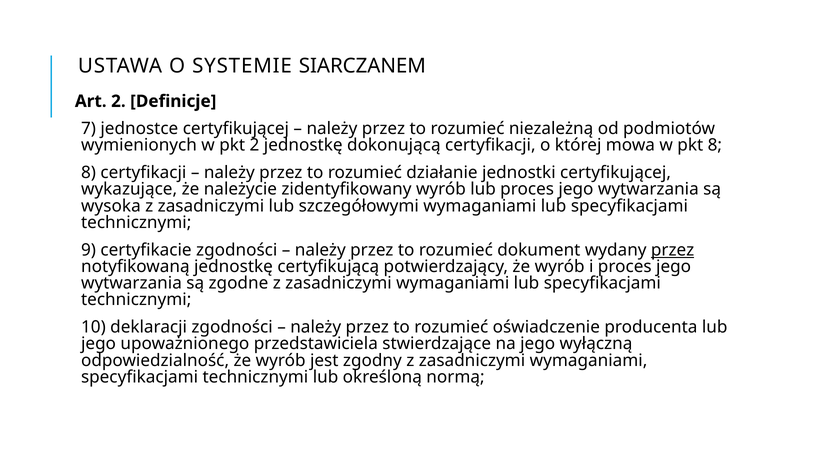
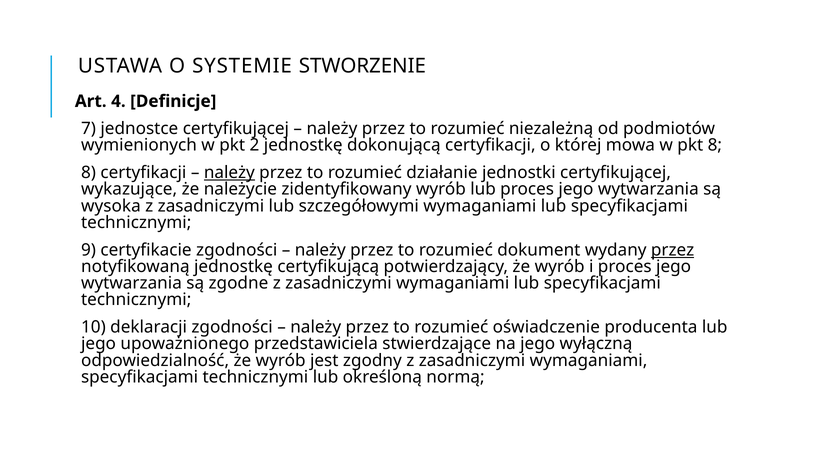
SIARCZANEM: SIARCZANEM -> STWORZENIE
Art 2: 2 -> 4
należy at (229, 173) underline: none -> present
